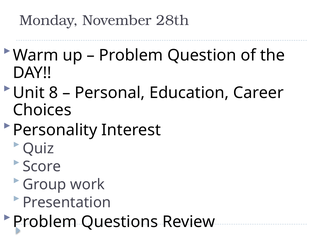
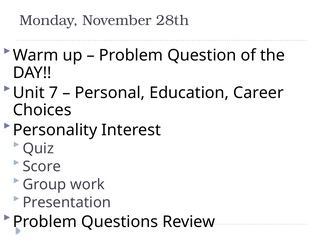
8: 8 -> 7
